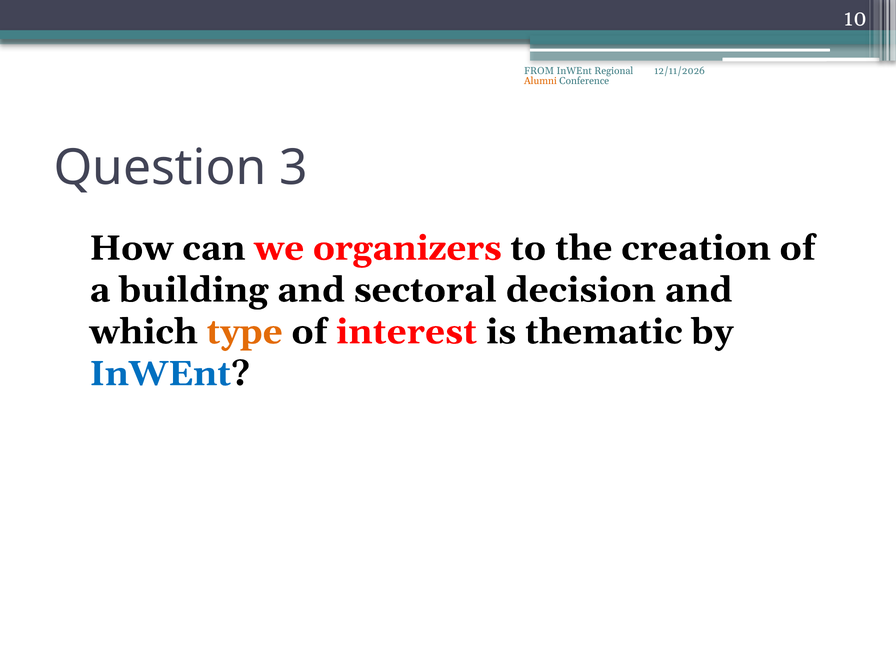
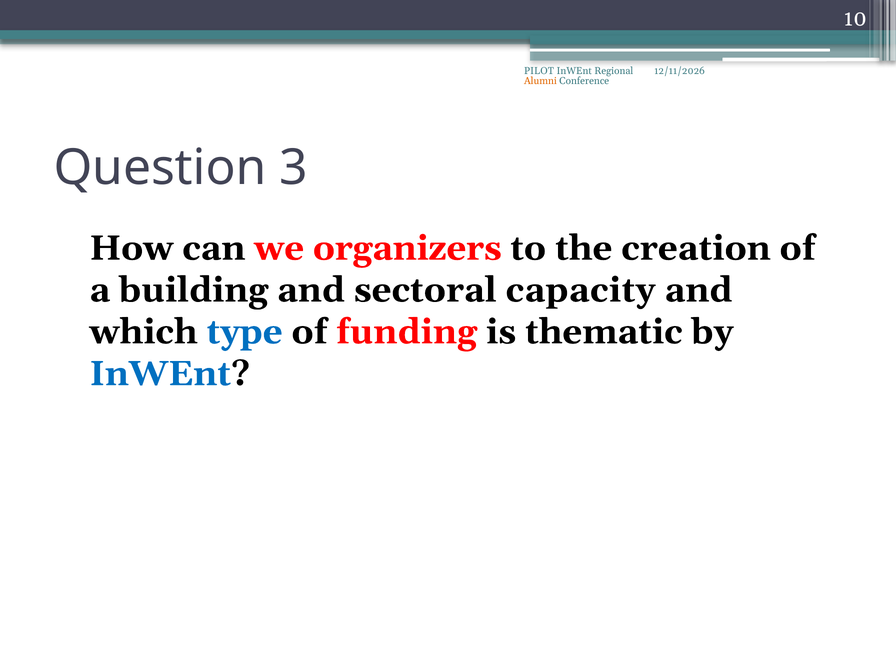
FROM: FROM -> PILOT
decision: decision -> capacity
type colour: orange -> blue
interest: interest -> funding
